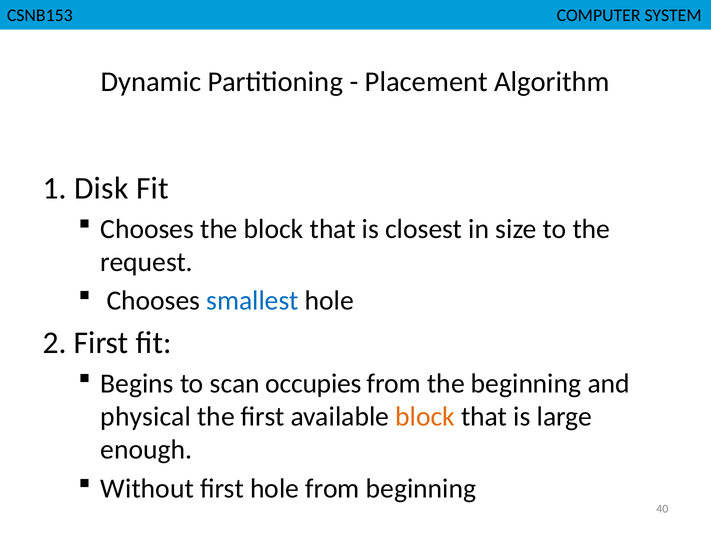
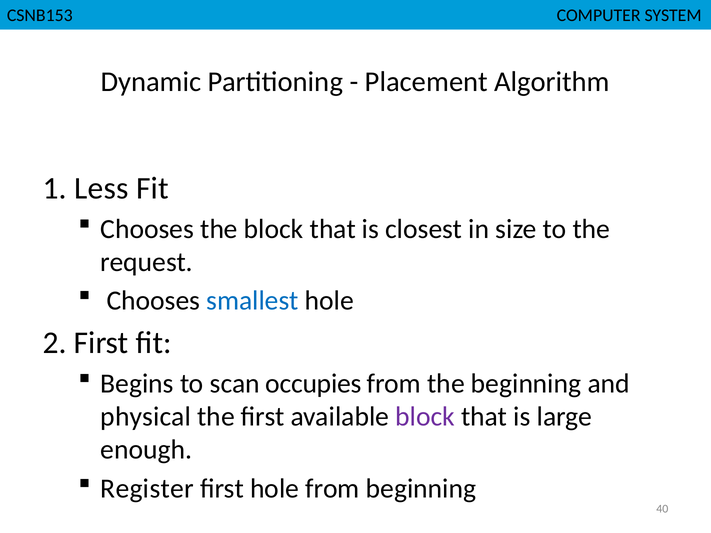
Disk: Disk -> Less
block at (425, 417) colour: orange -> purple
Without: Without -> Register
